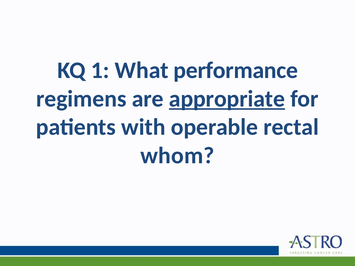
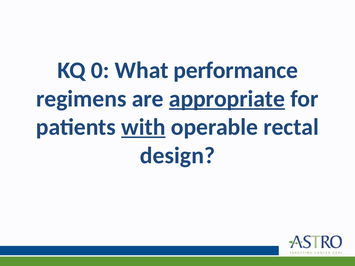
1: 1 -> 0
with underline: none -> present
whom: whom -> design
